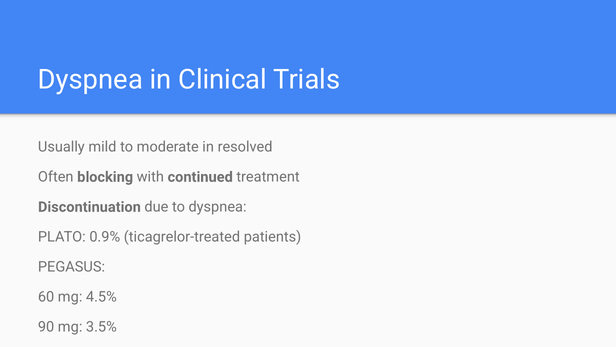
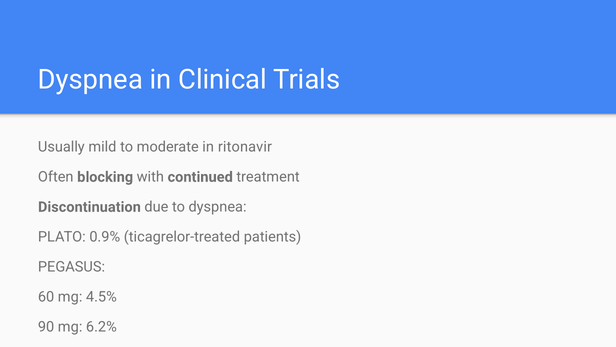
resolved: resolved -> ritonavir
3.5%: 3.5% -> 6.2%
